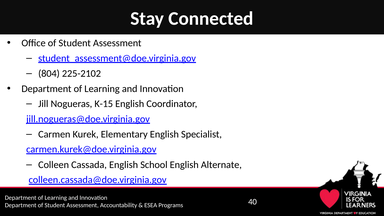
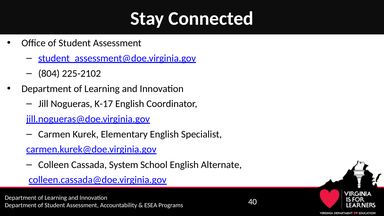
K-15: K-15 -> K-17
Cassada English: English -> System
